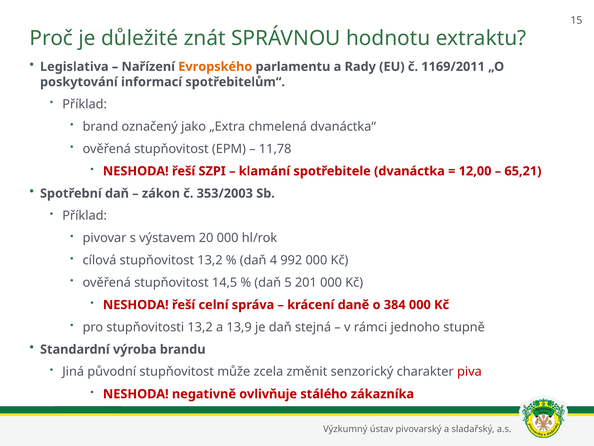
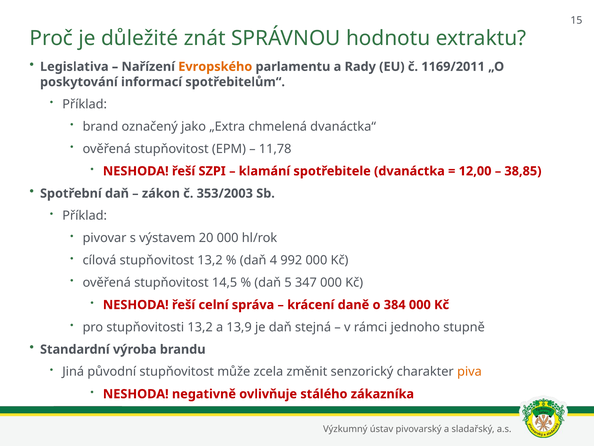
65,21: 65,21 -> 38,85
201: 201 -> 347
piva colour: red -> orange
